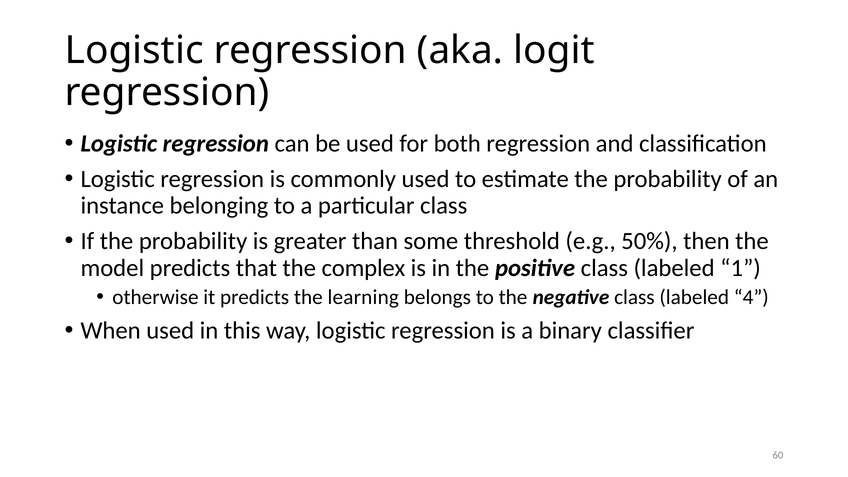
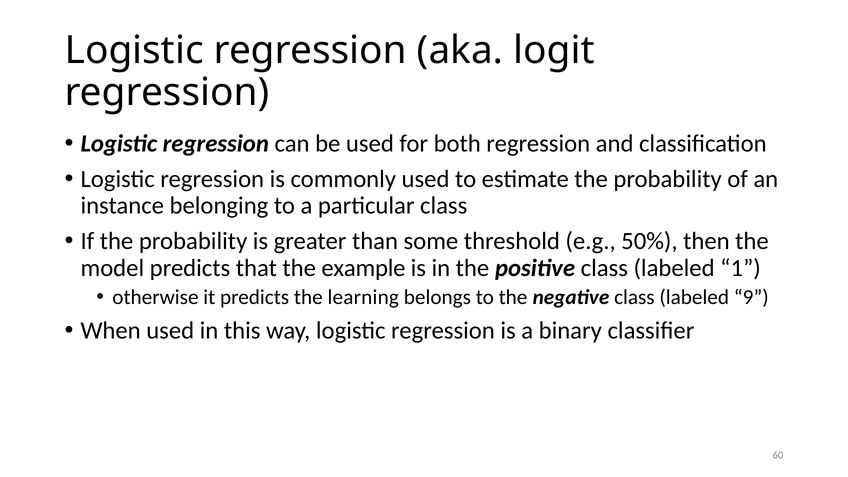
complex: complex -> example
4: 4 -> 9
